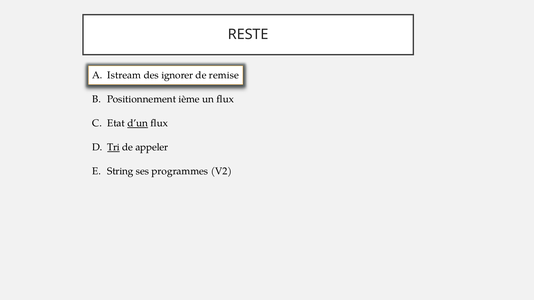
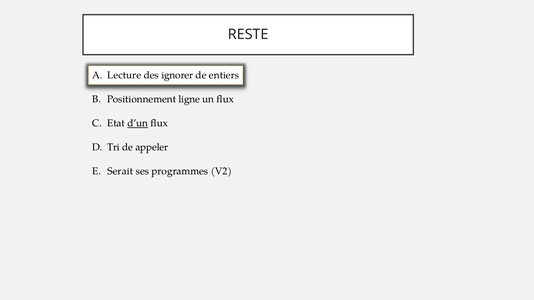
Istream: Istream -> Lecture
remise: remise -> entiers
ième: ième -> ligne
Tri underline: present -> none
String: String -> Serait
